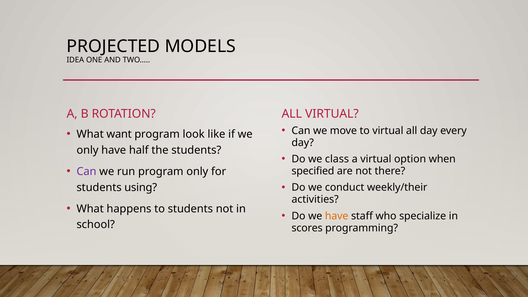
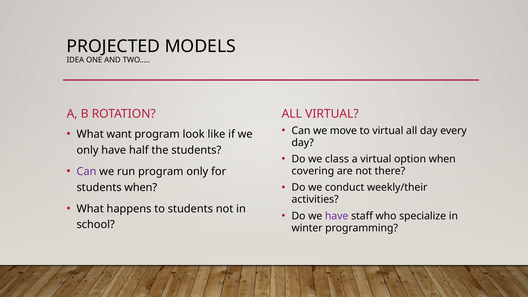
specified: specified -> covering
students using: using -> when
have at (337, 216) colour: orange -> purple
scores: scores -> winter
